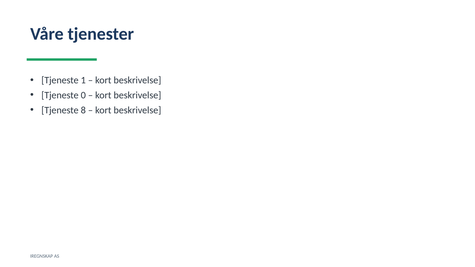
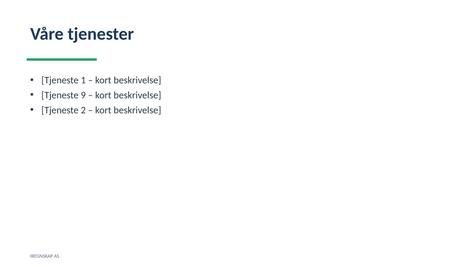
0: 0 -> 9
8: 8 -> 2
